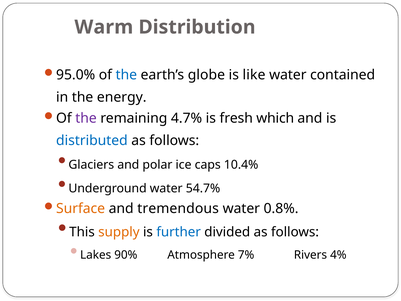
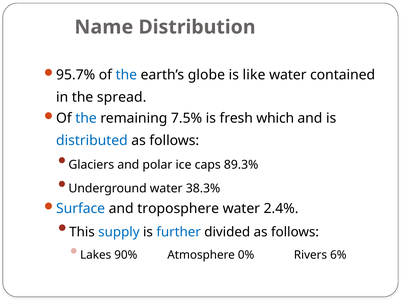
Warm: Warm -> Name
95.0%: 95.0% -> 95.7%
energy: energy -> spread
the at (86, 118) colour: purple -> blue
4.7%: 4.7% -> 7.5%
10.4%: 10.4% -> 89.3%
54.7%: 54.7% -> 38.3%
Surface colour: orange -> blue
tremendous: tremendous -> troposphere
0.8%: 0.8% -> 2.4%
supply colour: orange -> blue
7%: 7% -> 0%
4%: 4% -> 6%
